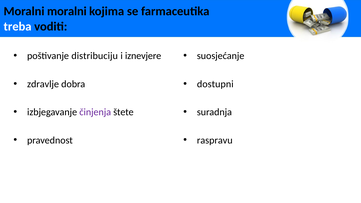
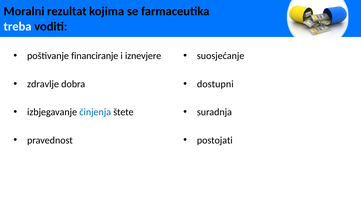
Moralni moralni: moralni -> rezultat
distribuciju: distribuciju -> financiranje
činjenja colour: purple -> blue
raspravu: raspravu -> postojati
